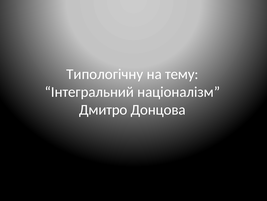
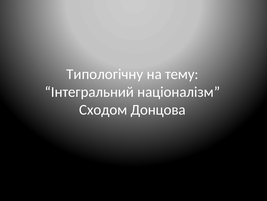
Дмитро: Дмитро -> Сходом
